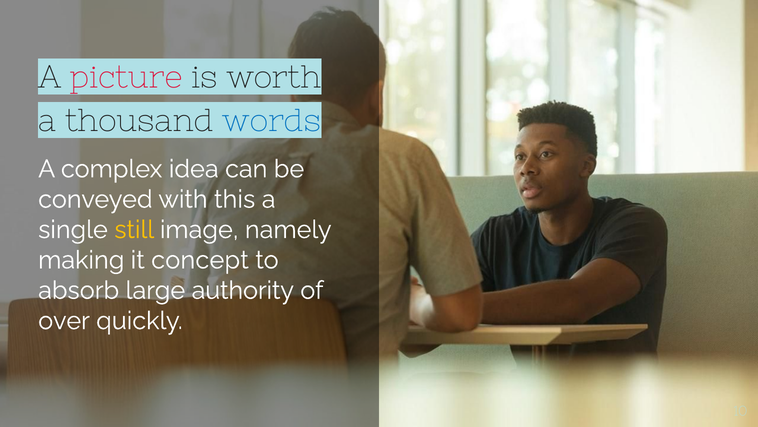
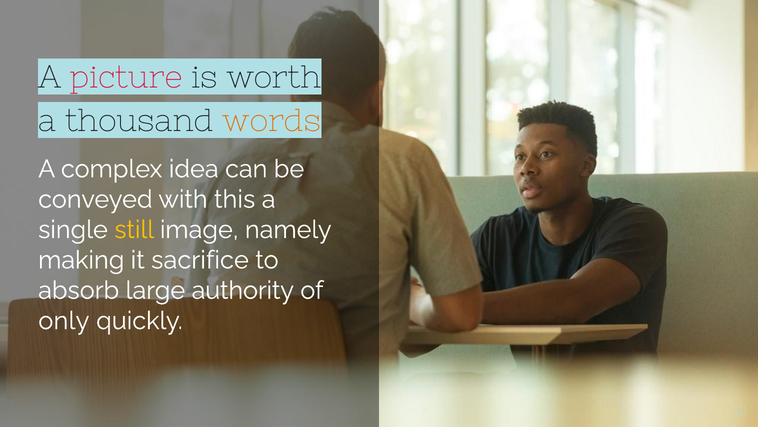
words colour: blue -> orange
concept: concept -> sacrifice
over: over -> only
